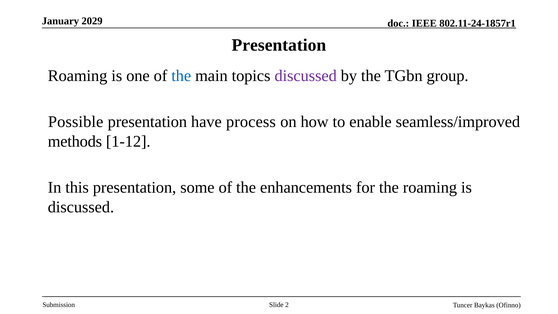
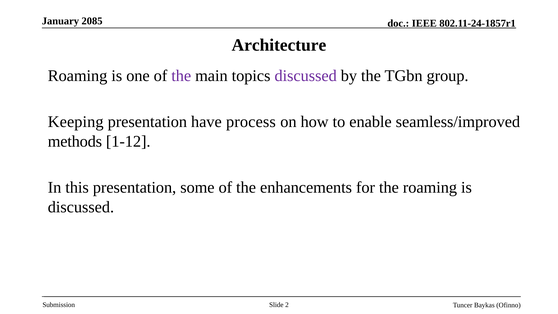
2029: 2029 -> 2085
Presentation at (279, 45): Presentation -> Architecture
the at (181, 76) colour: blue -> purple
Possible: Possible -> Keeping
